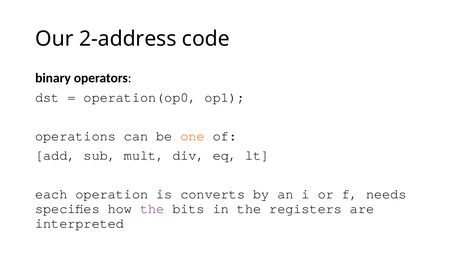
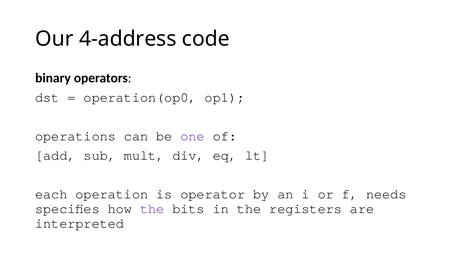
2-address: 2-address -> 4-address
one colour: orange -> purple
converts: converts -> operator
